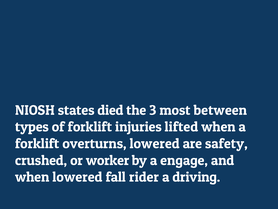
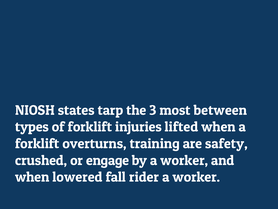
died: died -> tarp
overturns lowered: lowered -> training
worker: worker -> engage
by a engage: engage -> worker
driving at (196, 177): driving -> worker
